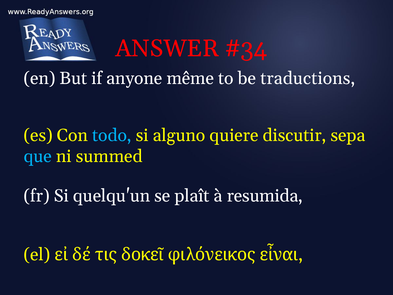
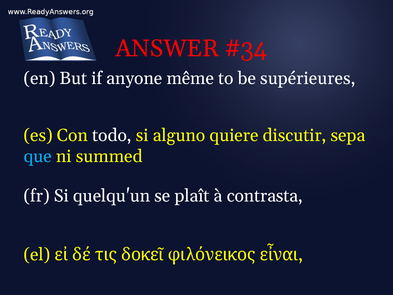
traductions: traductions -> supérieures
todo colour: light blue -> white
resumida: resumida -> contrasta
